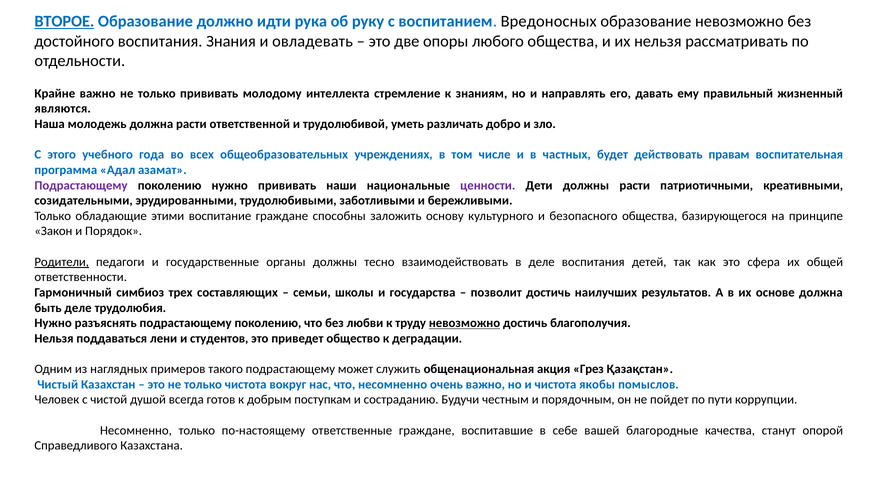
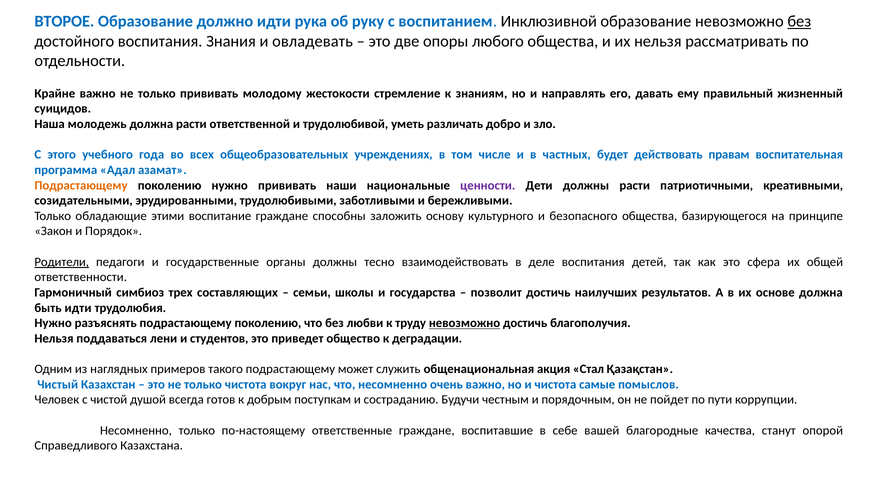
ВТОРОЕ underline: present -> none
Вредоносных: Вредоносных -> Инклюзивной
без at (799, 22) underline: none -> present
интеллекта: интеллекта -> жестокости
являются: являются -> суицидов
Подрастающему at (81, 185) colour: purple -> orange
быть деле: деле -> идти
Грез: Грез -> Стал
якобы: якобы -> самые
